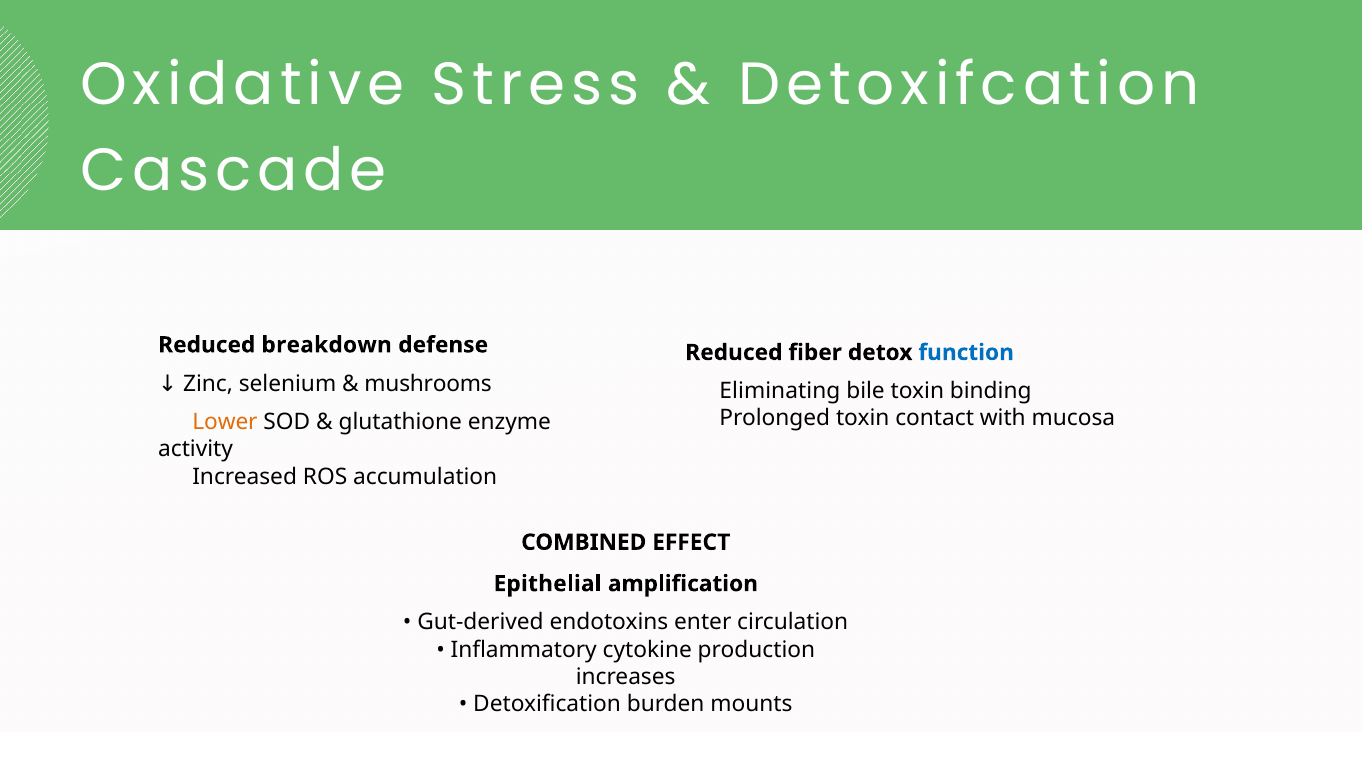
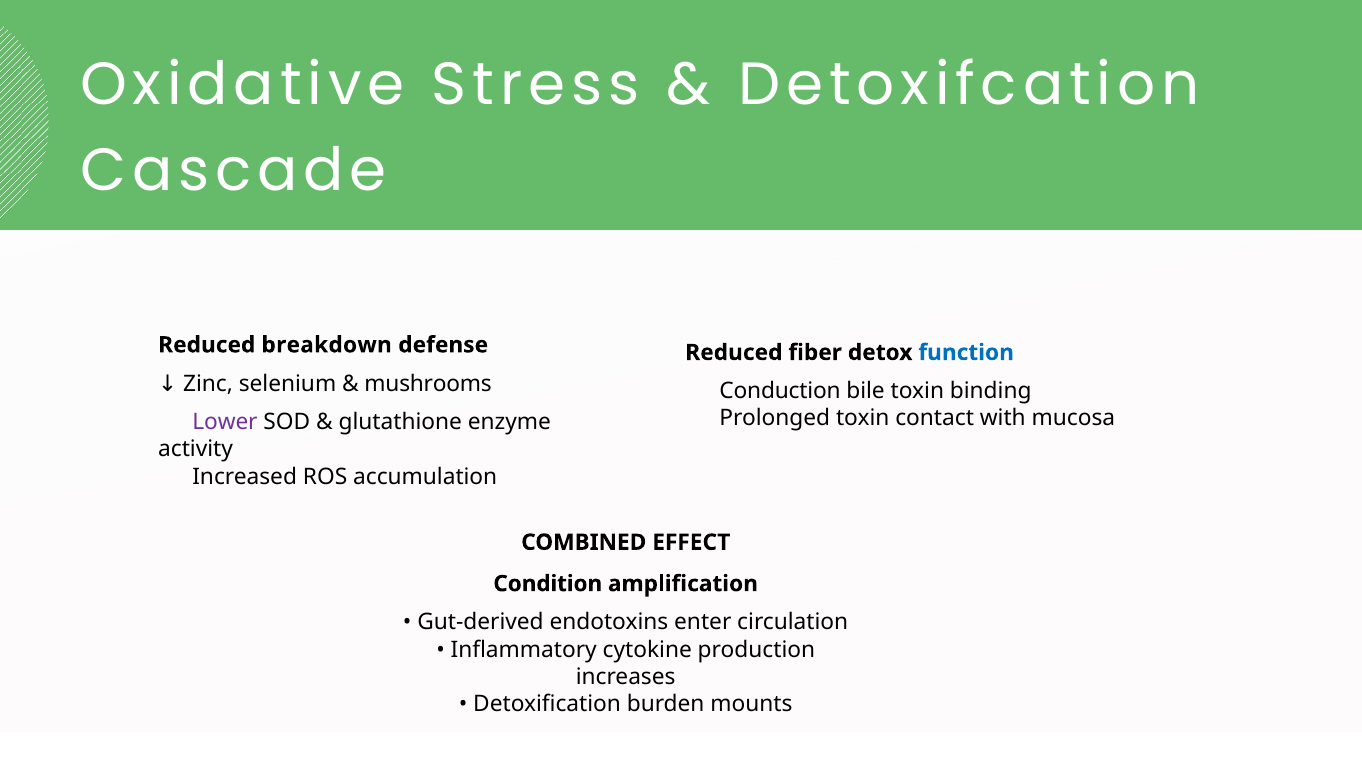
Eliminating: Eliminating -> Conduction
Lower colour: orange -> purple
Epithelial: Epithelial -> Condition
